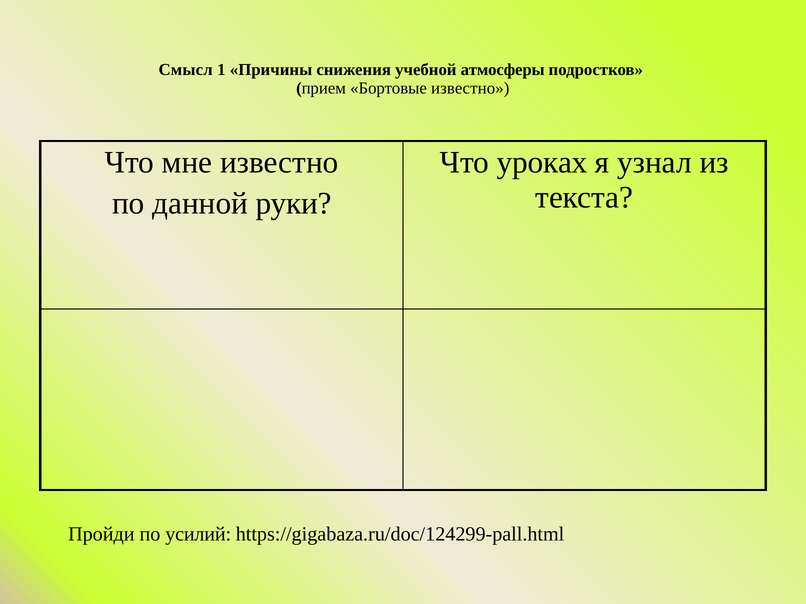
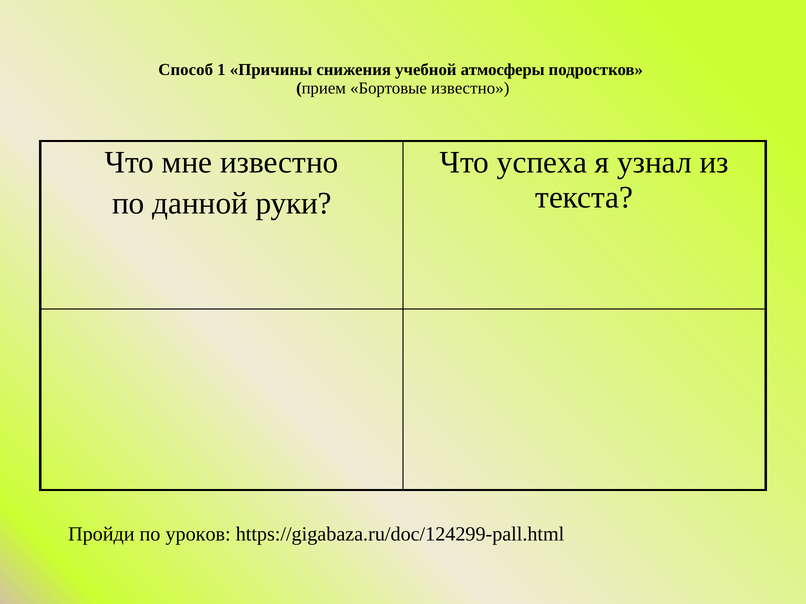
Смысл: Смысл -> Способ
уроках: уроках -> успеха
усилий: усилий -> уроков
